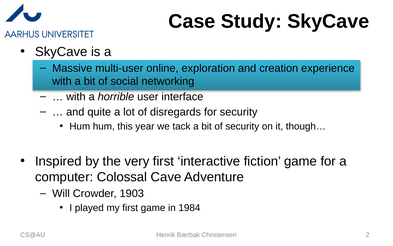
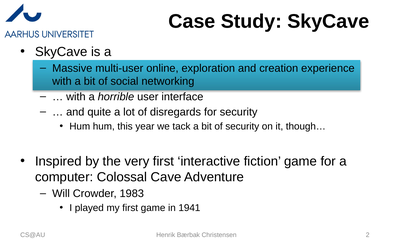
1903: 1903 -> 1983
1984: 1984 -> 1941
